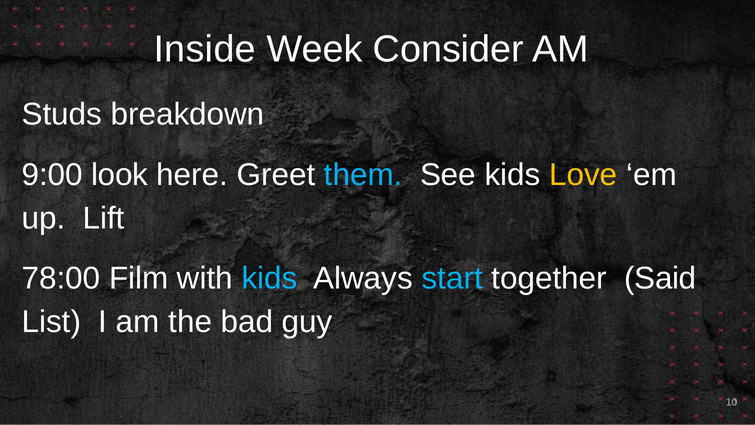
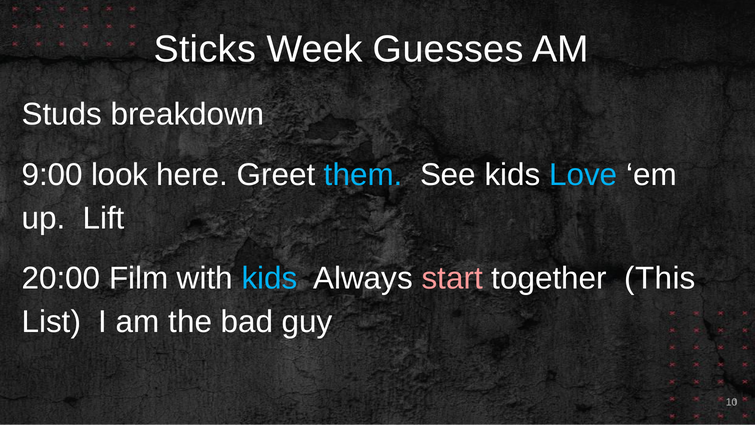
Inside: Inside -> Sticks
Consider: Consider -> Guesses
Love colour: yellow -> light blue
78:00: 78:00 -> 20:00
start colour: light blue -> pink
Said: Said -> This
